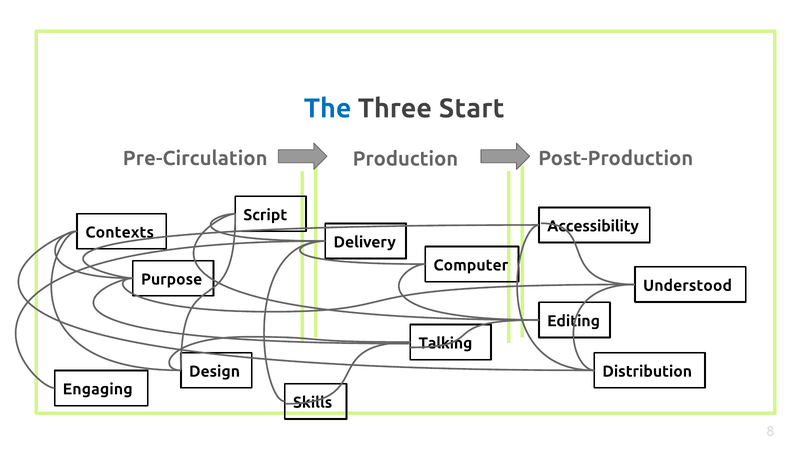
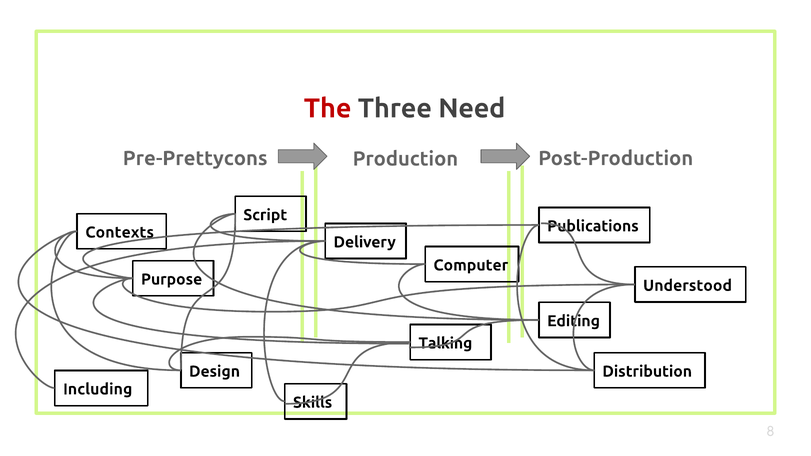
The colour: blue -> red
Start: Start -> Need
Pre-Circulation: Pre-Circulation -> Pre-Prettycons
Accessibility: Accessibility -> Publications
Engaging: Engaging -> Including
